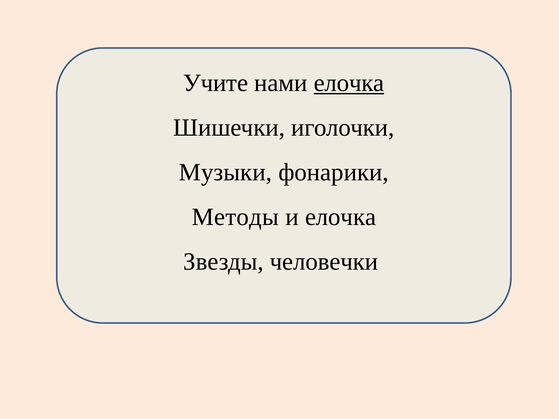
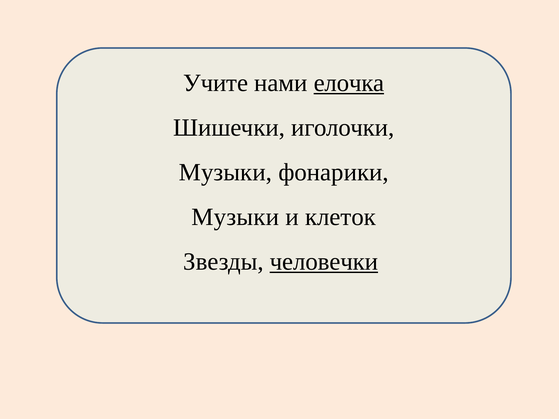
Методы at (235, 217): Методы -> Музыки
и елочка: елочка -> клеток
человечки underline: none -> present
